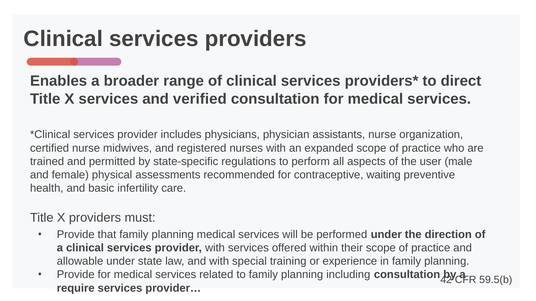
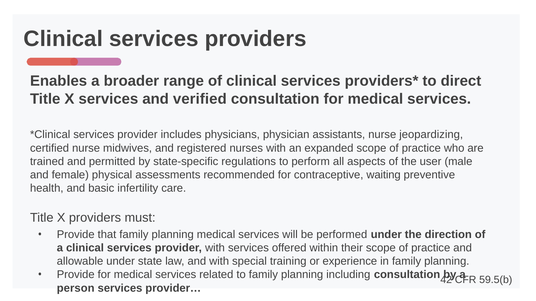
organization: organization -> jeopardizing
require: require -> person
